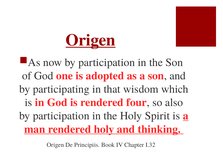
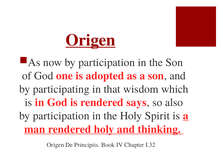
four: four -> says
